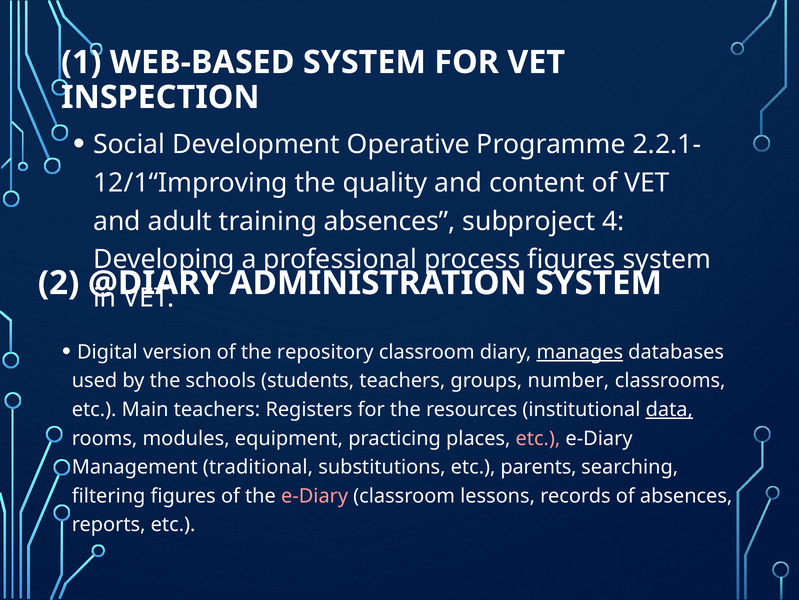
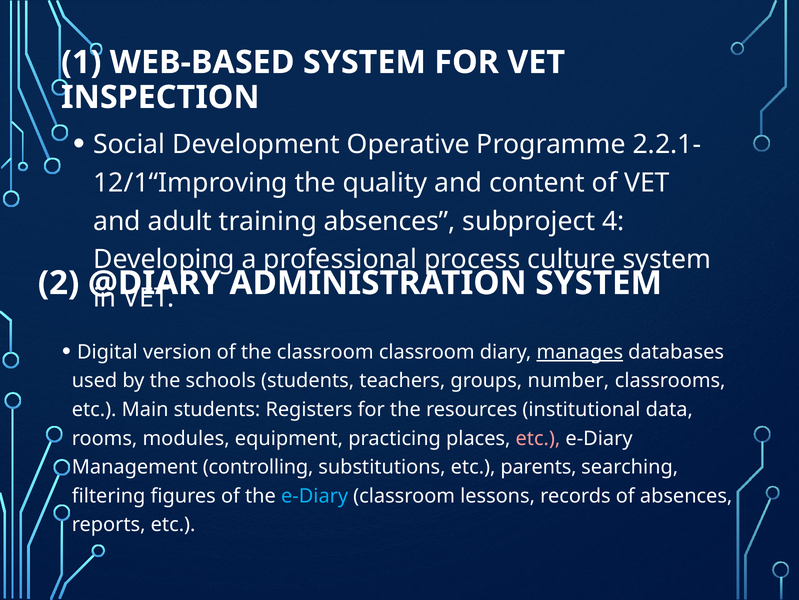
process figures: figures -> culture
the repository: repository -> classroom
Main teachers: teachers -> students
data underline: present -> none
traditional: traditional -> controlling
e-Diary at (315, 495) colour: pink -> light blue
